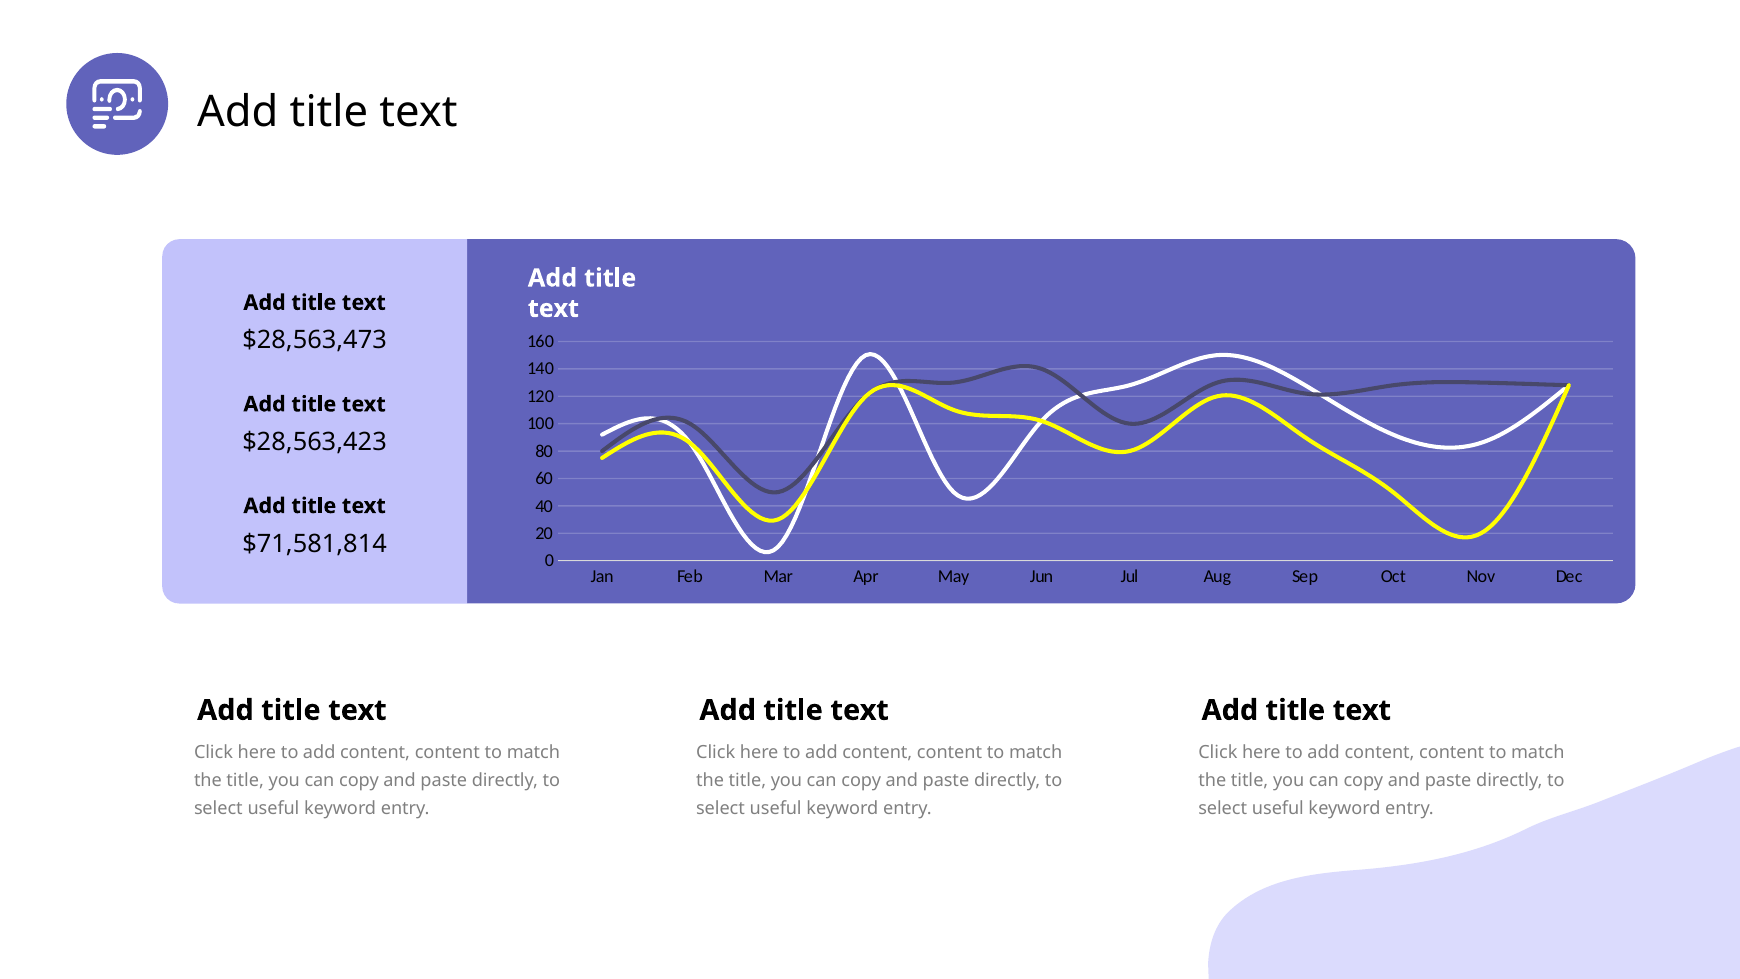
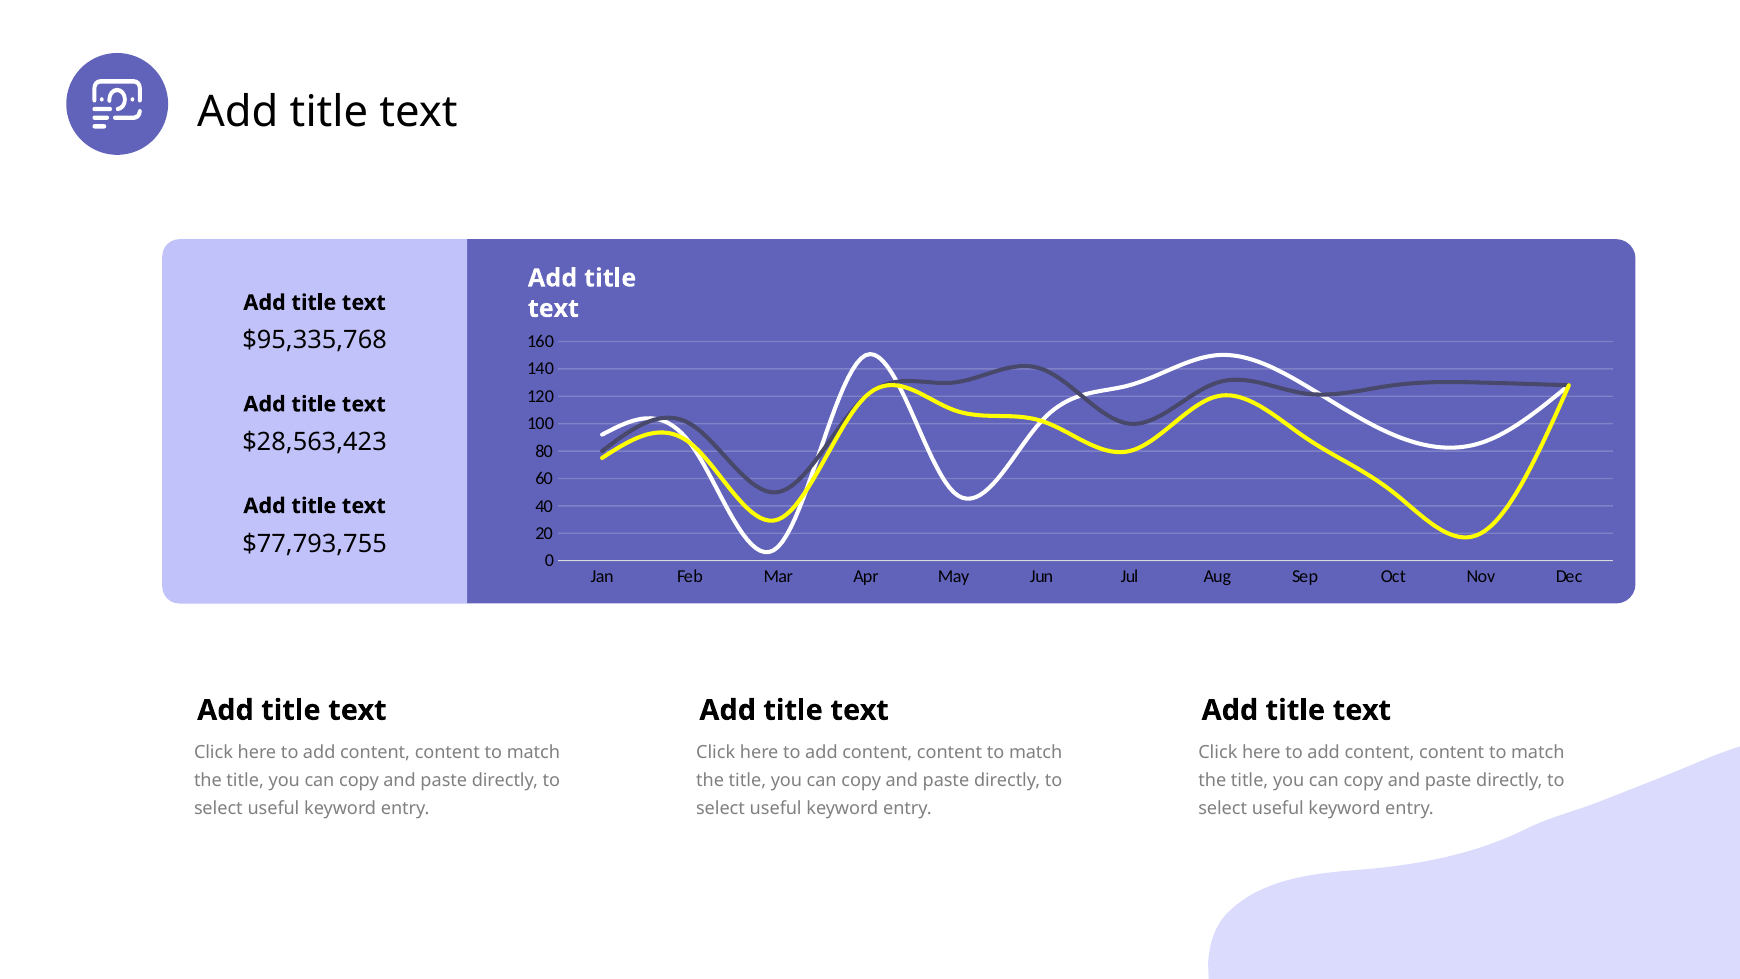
$28,563,473: $28,563,473 -> $95,335,768
$71,581,814: $71,581,814 -> $77,793,755
